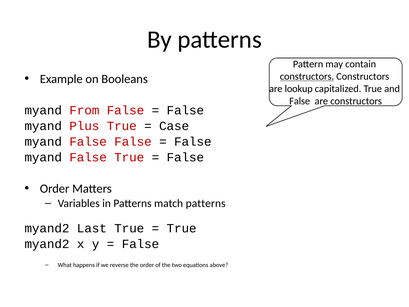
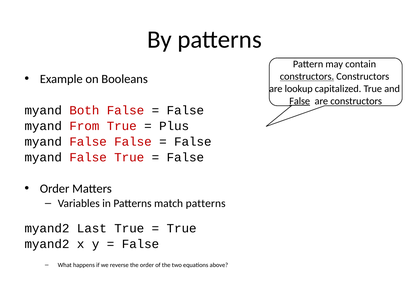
False at (300, 101) underline: none -> present
From: From -> Both
Plus: Plus -> From
Case: Case -> Plus
